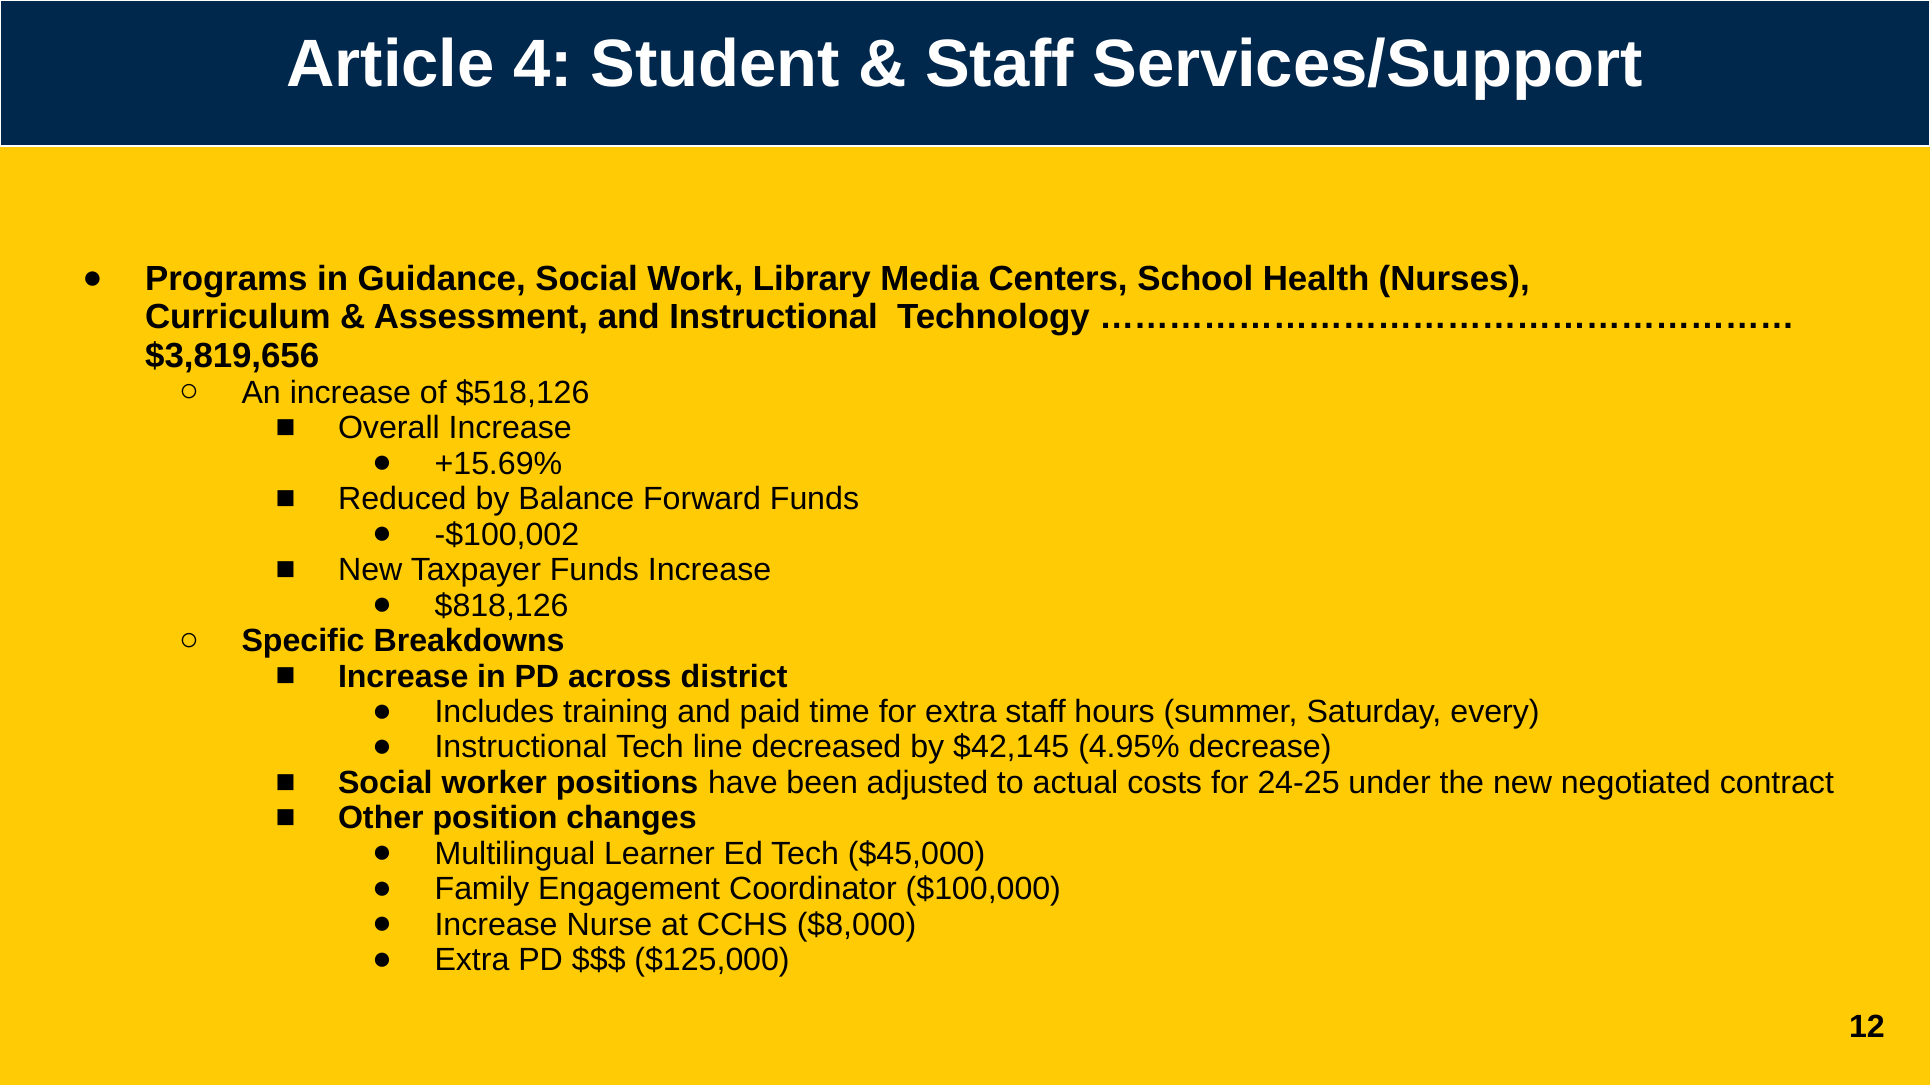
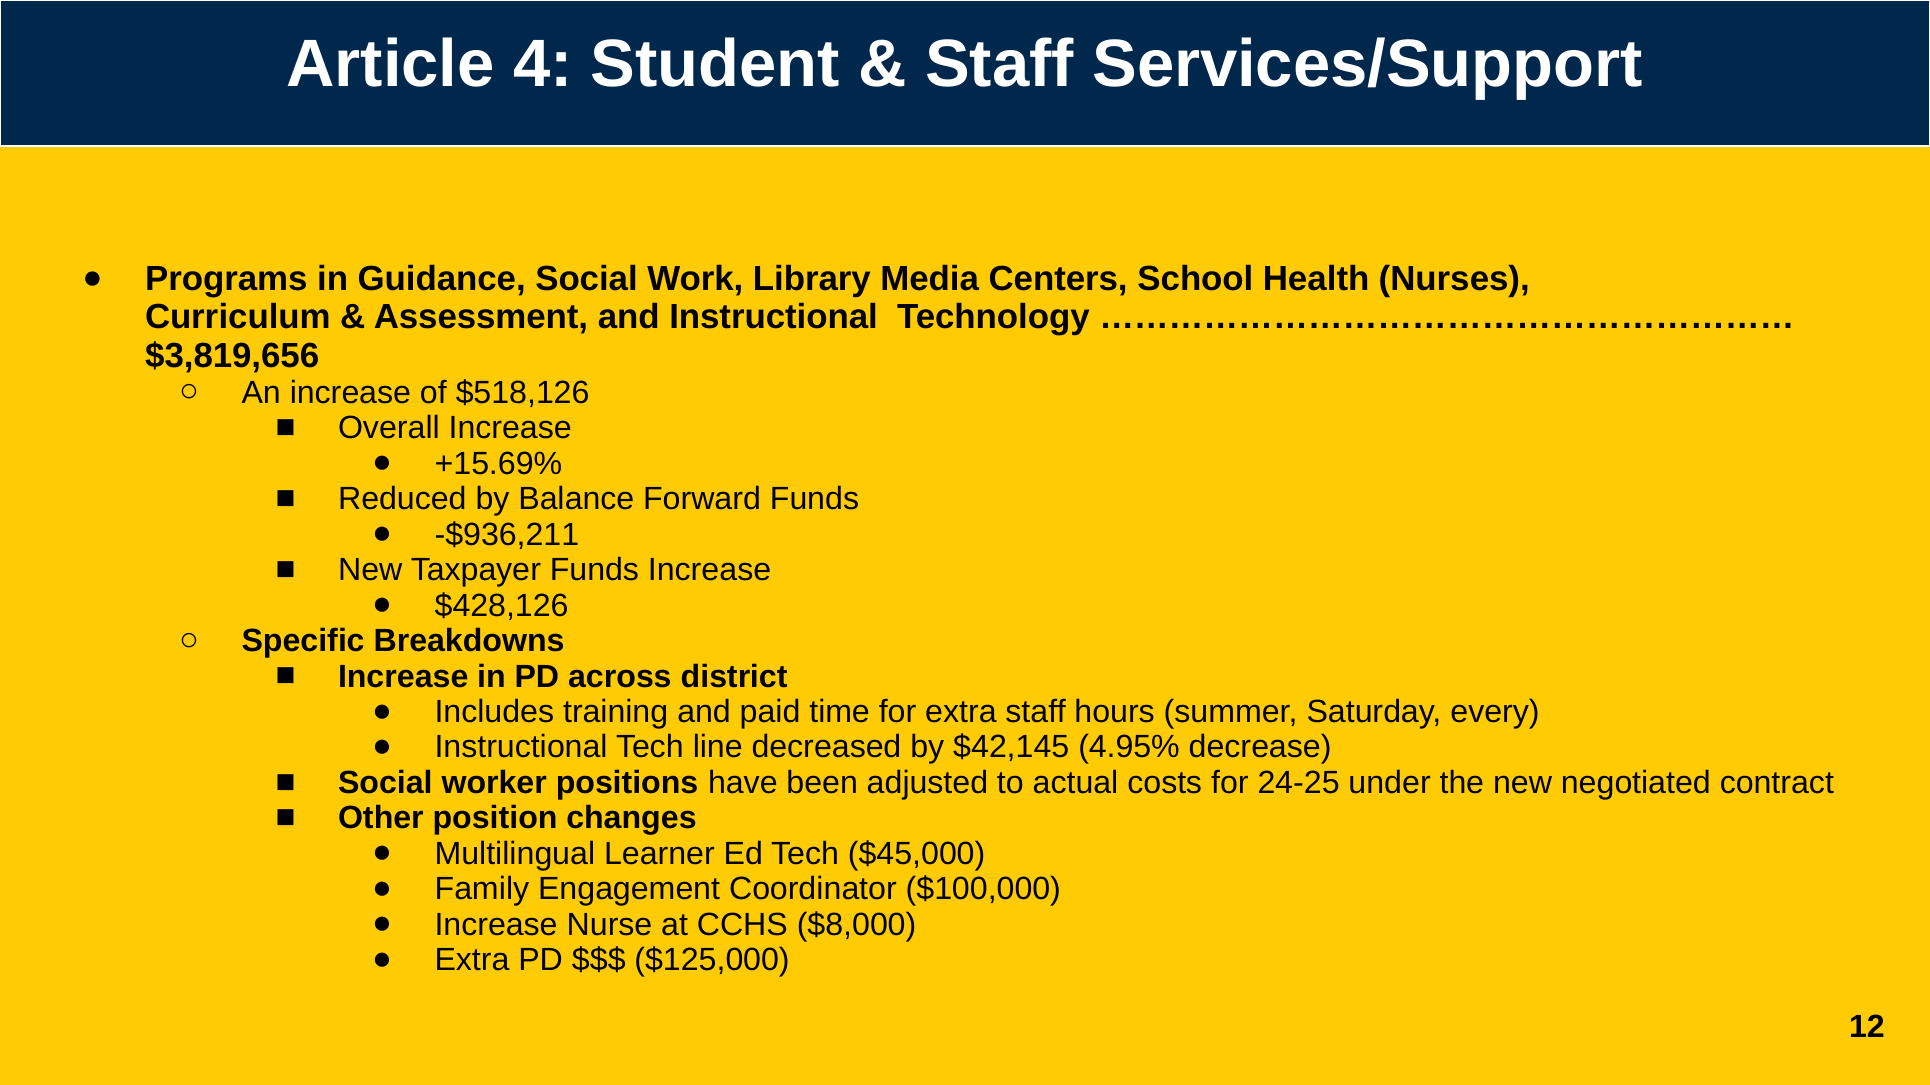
-$100,002: -$100,002 -> -$936,211
$818,126: $818,126 -> $428,126
